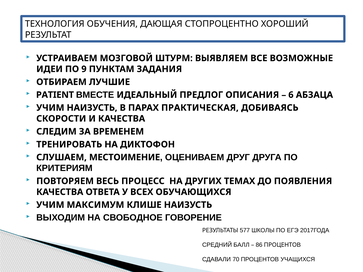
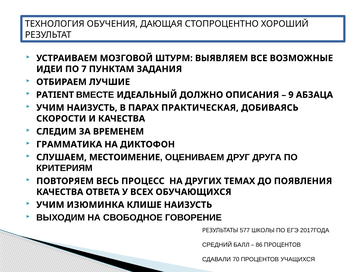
9: 9 -> 7
ПРЕДЛОГ: ПРЕДЛОГ -> ДОЛЖНО
6: 6 -> 9
ТРЕНИРОВАТЬ: ТРЕНИРОВАТЬ -> ГРАММАТИКА
МАКСИМУМ: МАКСИМУМ -> ИЗЮМИНКА
